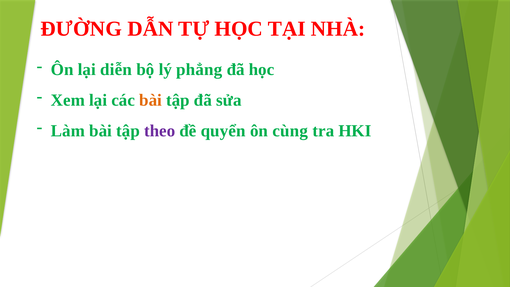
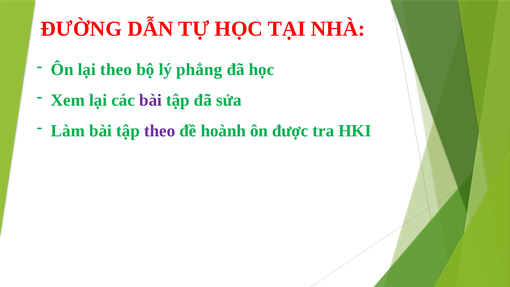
lại diễn: diễn -> theo
bài at (151, 100) colour: orange -> purple
quyển: quyển -> hoành
cùng: cùng -> được
